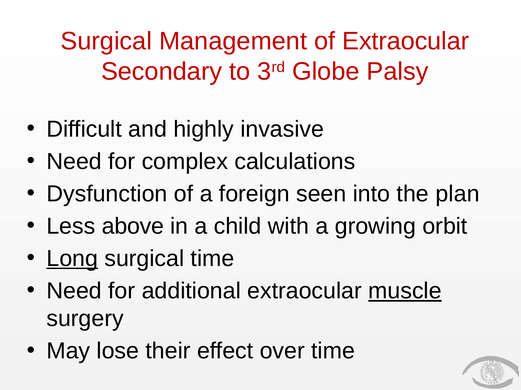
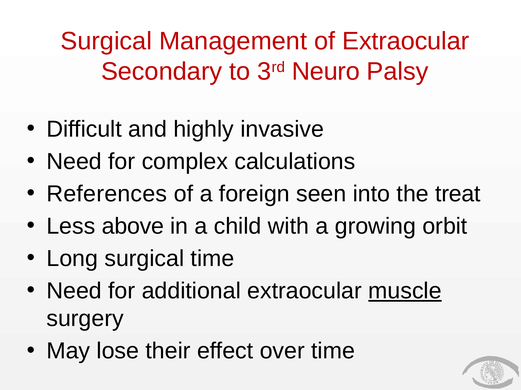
Globe: Globe -> Neuro
Dysfunction: Dysfunction -> References
plan: plan -> treat
Long underline: present -> none
